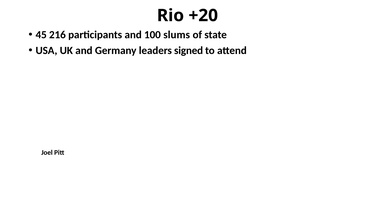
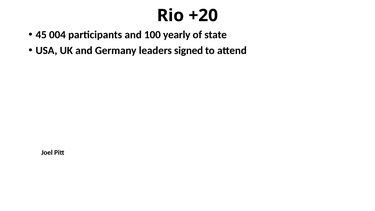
216: 216 -> 004
slums: slums -> yearly
